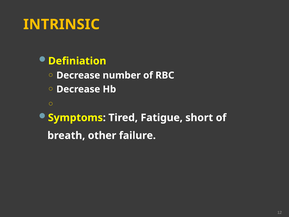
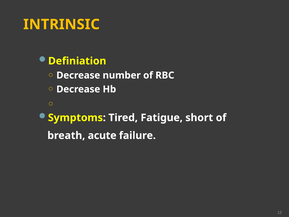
other: other -> acute
